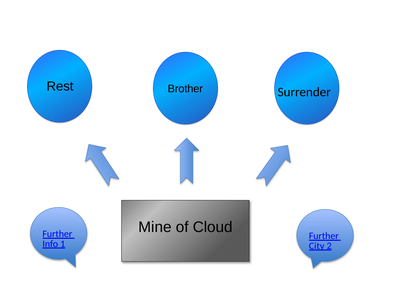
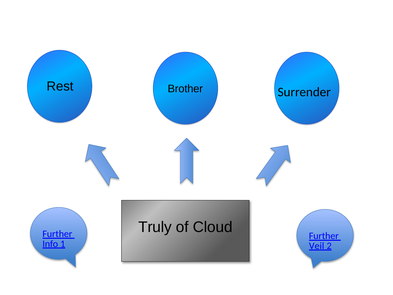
Mine: Mine -> Truly
City: City -> Veil
